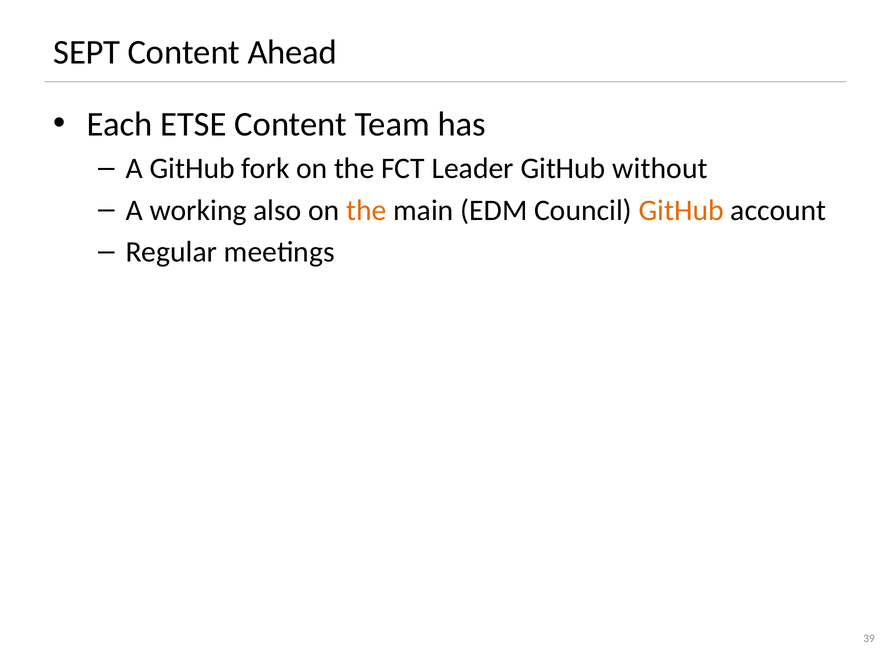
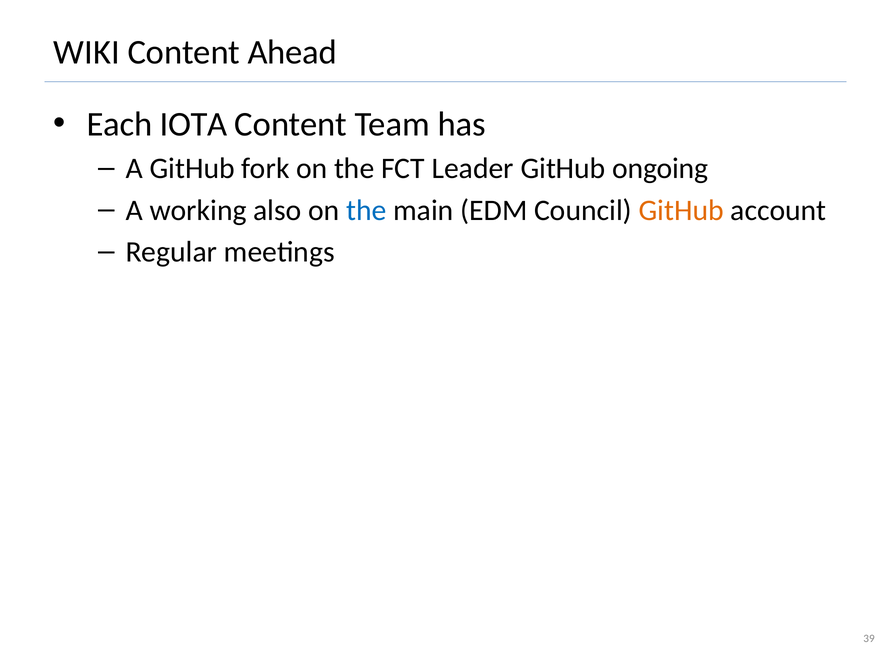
SEPT: SEPT -> WIKI
ETSE: ETSE -> IOTA
without: without -> ongoing
the at (366, 210) colour: orange -> blue
